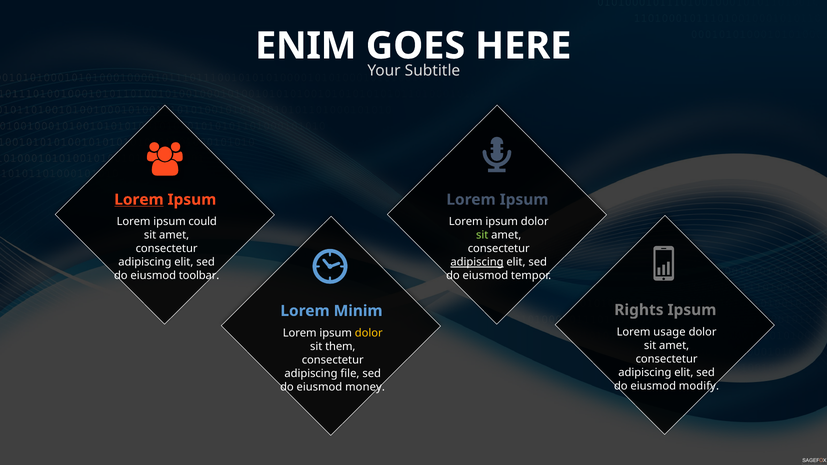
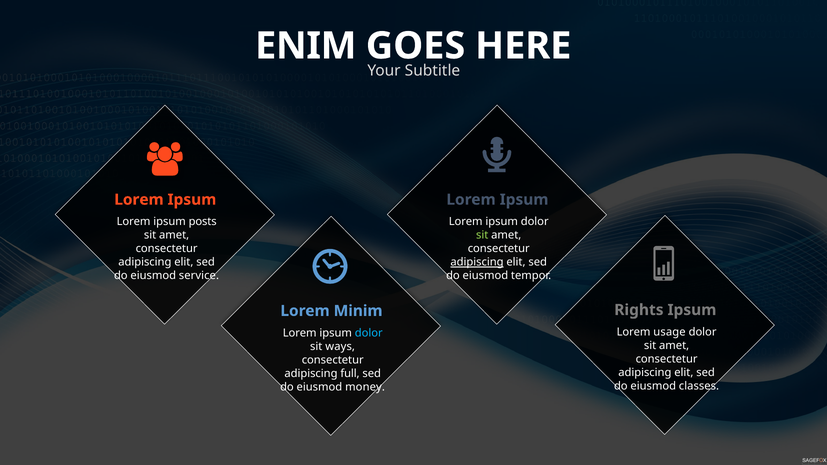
Lorem at (139, 200) underline: present -> none
could: could -> posts
toolbar: toolbar -> service
dolor at (369, 333) colour: yellow -> light blue
them: them -> ways
file: file -> full
modify: modify -> classes
